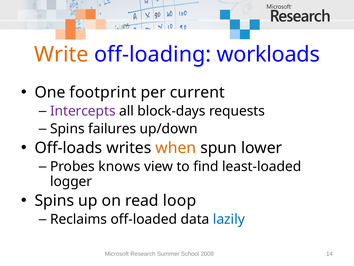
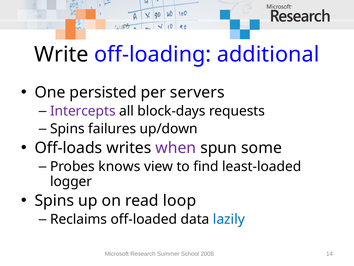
Write colour: orange -> black
workloads: workloads -> additional
footprint: footprint -> persisted
current: current -> servers
when colour: orange -> purple
lower: lower -> some
